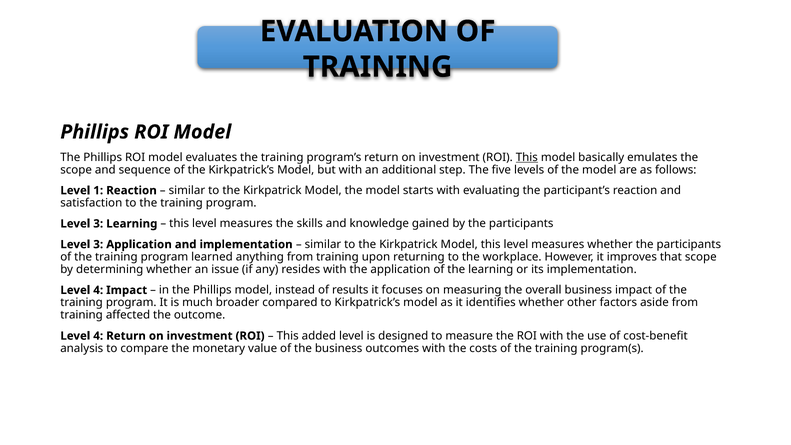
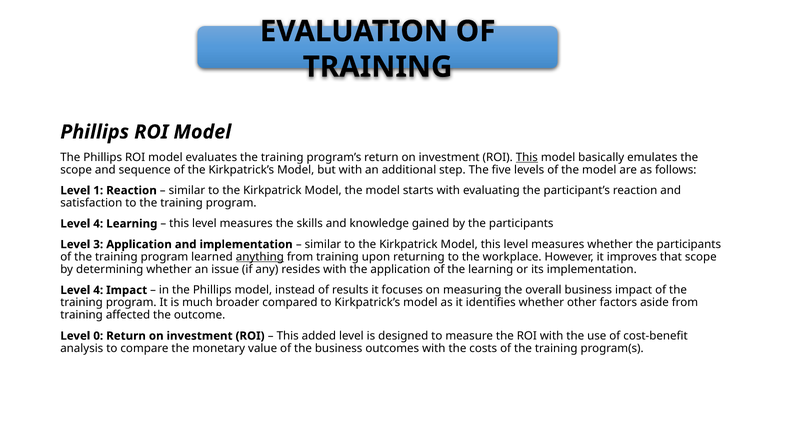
3 at (98, 224): 3 -> 4
anything underline: none -> present
4 at (98, 336): 4 -> 0
